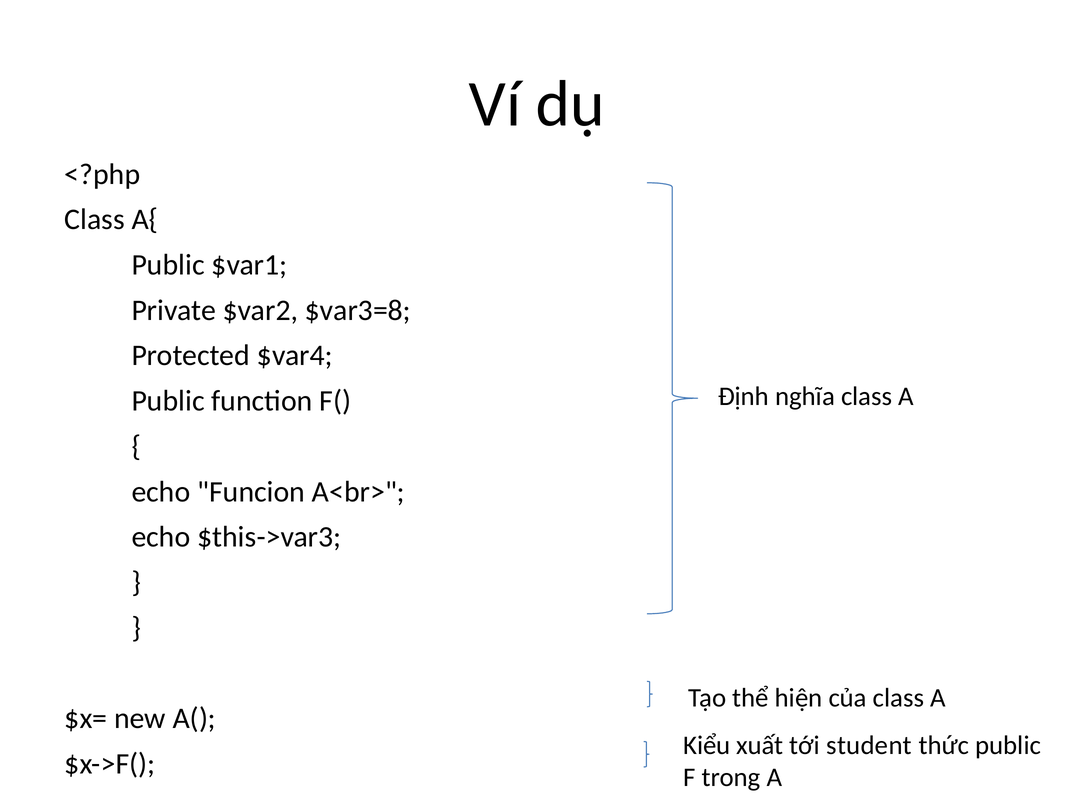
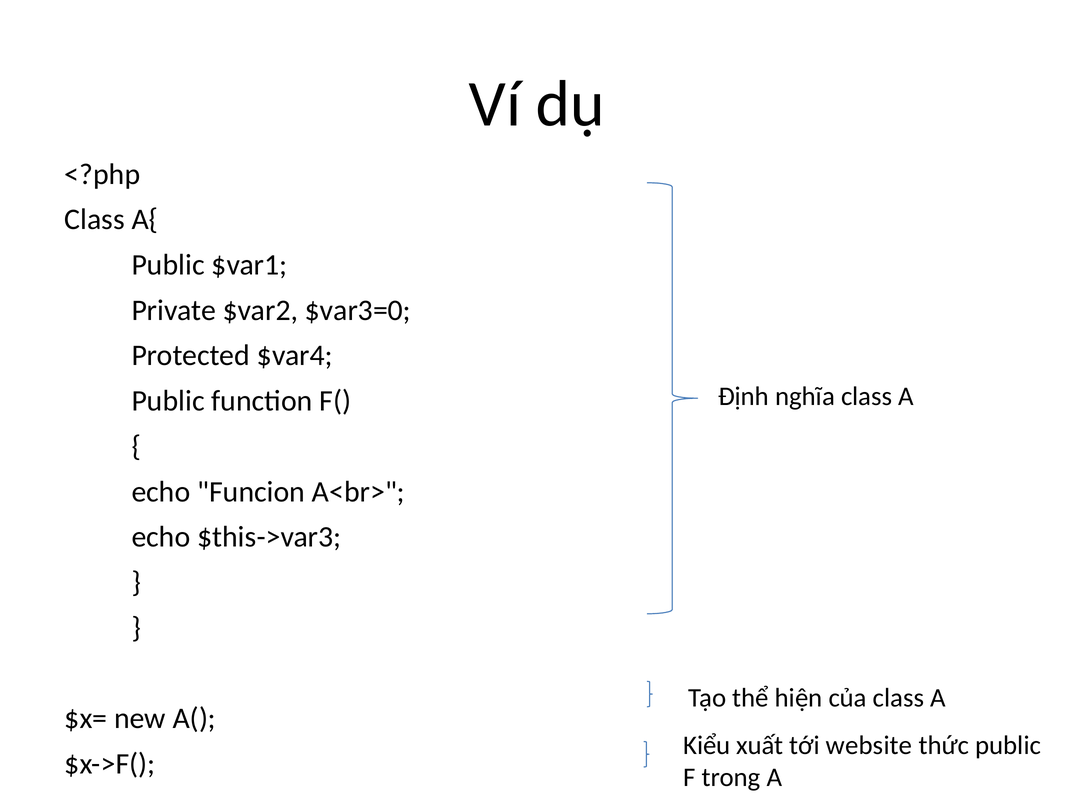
$var3=8: $var3=8 -> $var3=0
student: student -> website
